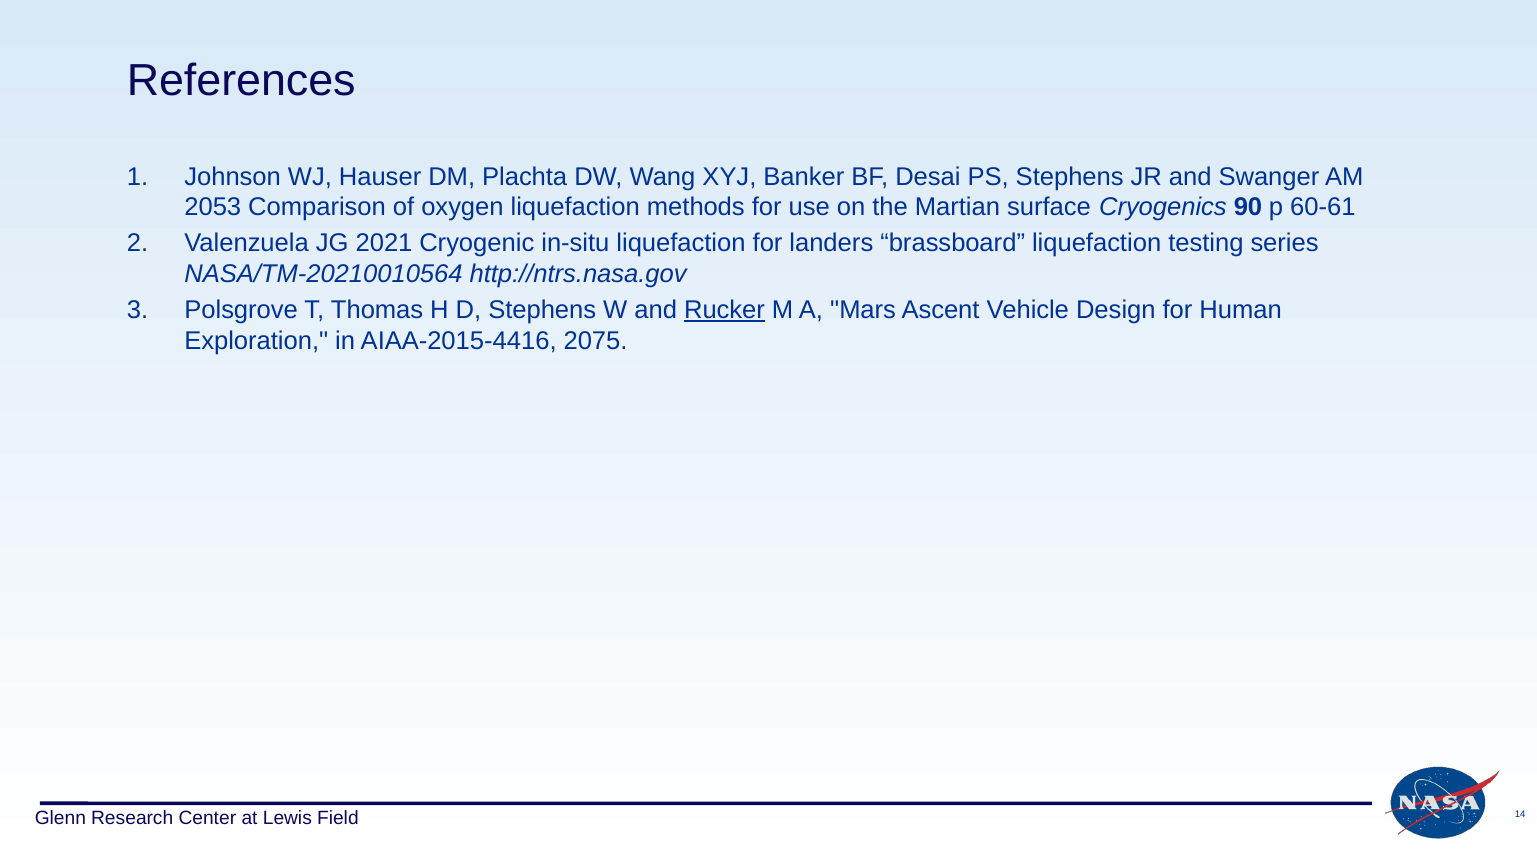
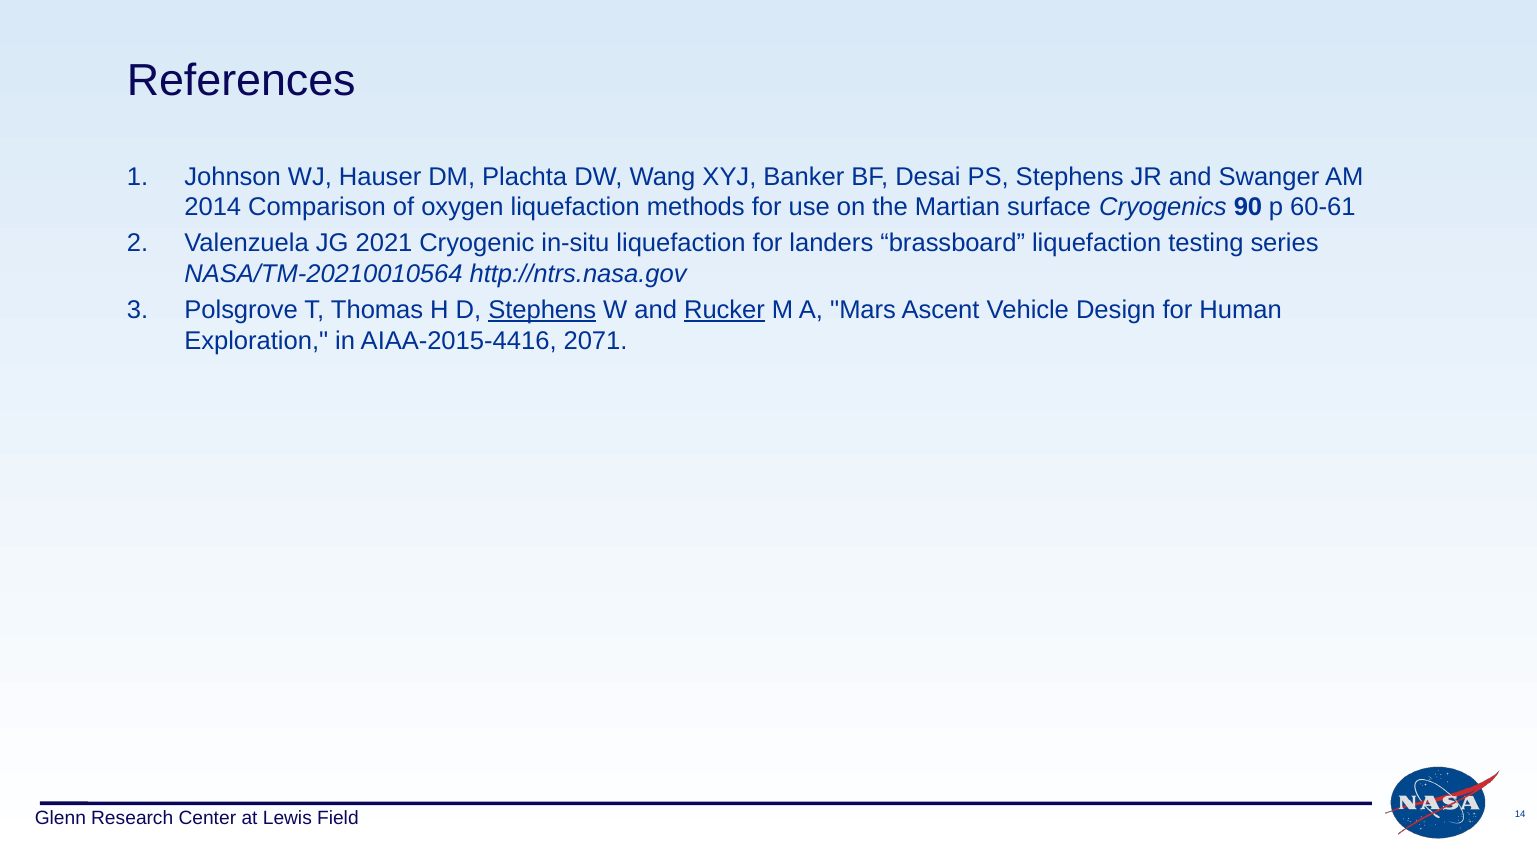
2053: 2053 -> 2014
Stephens at (542, 310) underline: none -> present
2075: 2075 -> 2071
